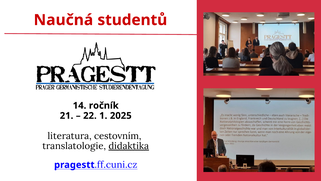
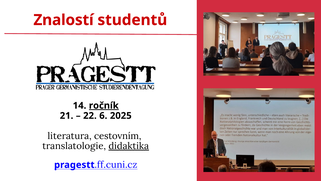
Naučná: Naučná -> Znalostí
ročník underline: none -> present
1: 1 -> 6
